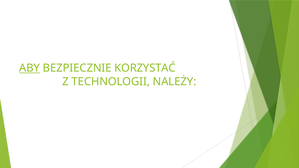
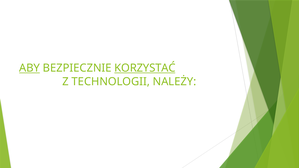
KORZYSTAĆ underline: none -> present
